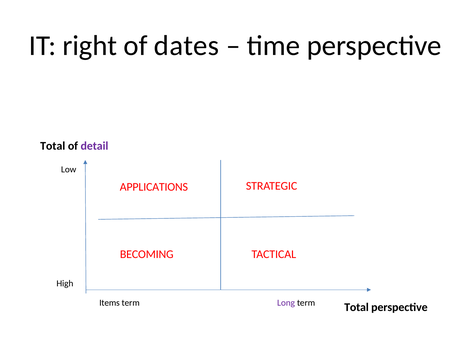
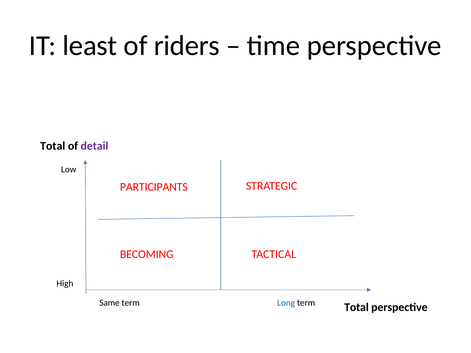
right: right -> least
dates: dates -> riders
APPLICATIONS: APPLICATIONS -> PARTICIPANTS
Items: Items -> Same
Long colour: purple -> blue
